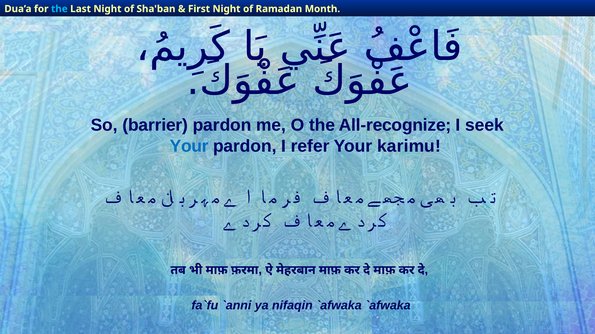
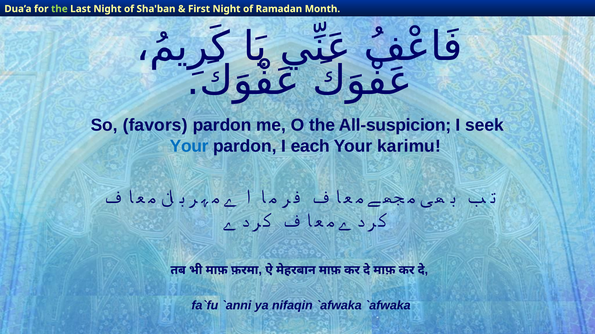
the at (59, 9) colour: light blue -> light green
barrier: barrier -> favors
All-recognize: All-recognize -> All-suspicion
refer: refer -> each
